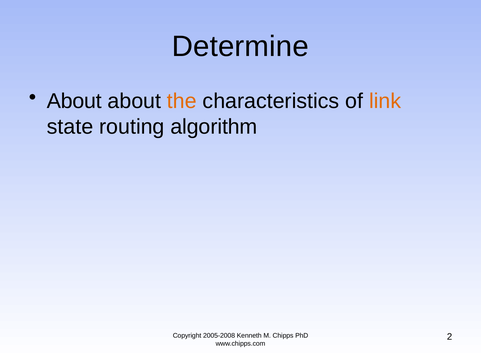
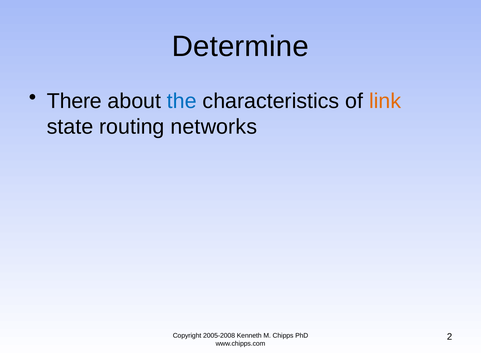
About at (74, 101): About -> There
the colour: orange -> blue
algorithm: algorithm -> networks
